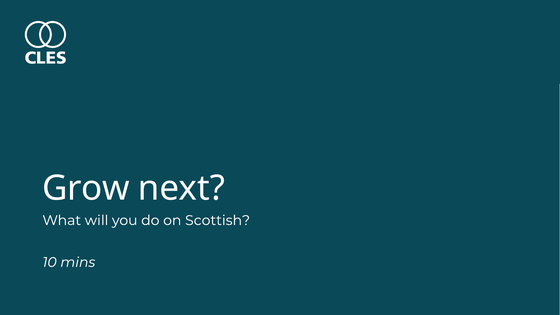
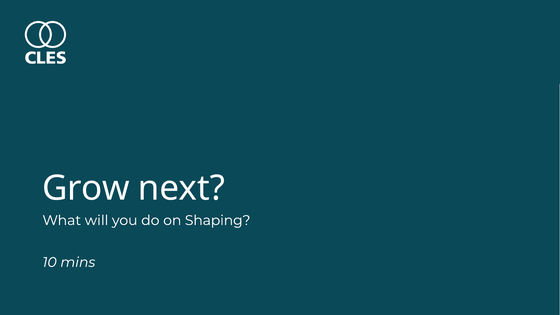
Scottish: Scottish -> Shaping
